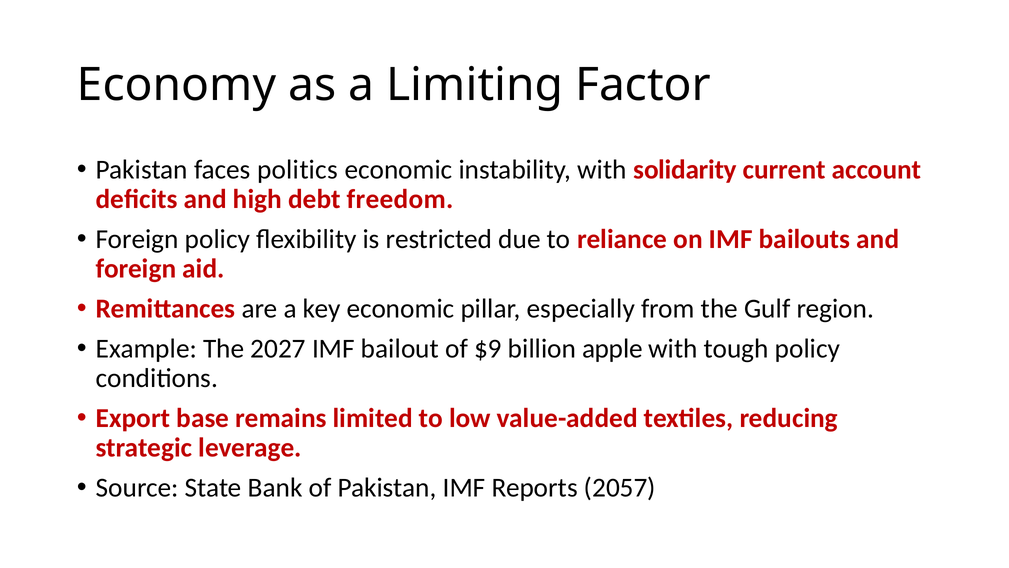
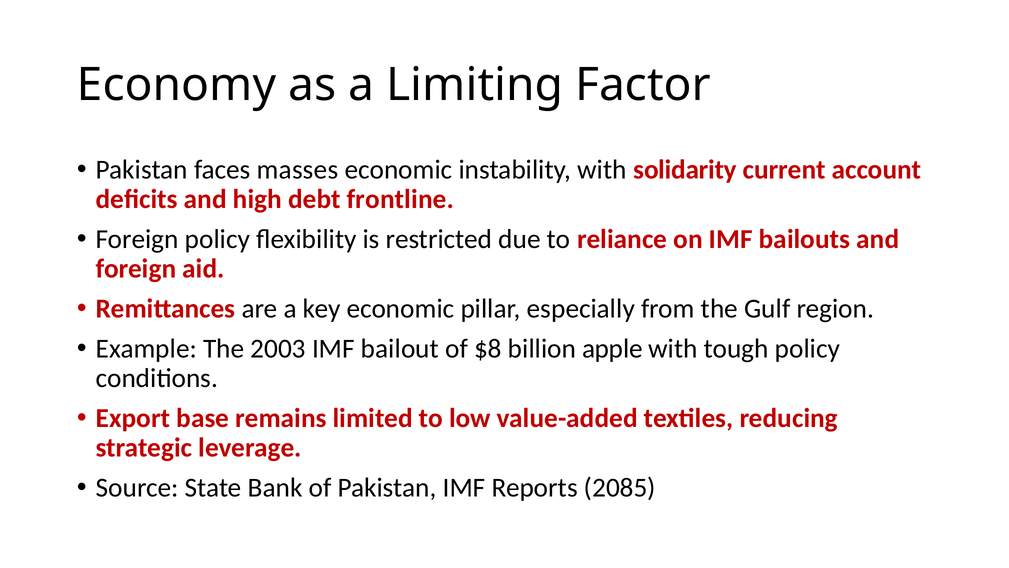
politics: politics -> masses
freedom: freedom -> frontline
2027: 2027 -> 2003
$9: $9 -> $8
2057: 2057 -> 2085
